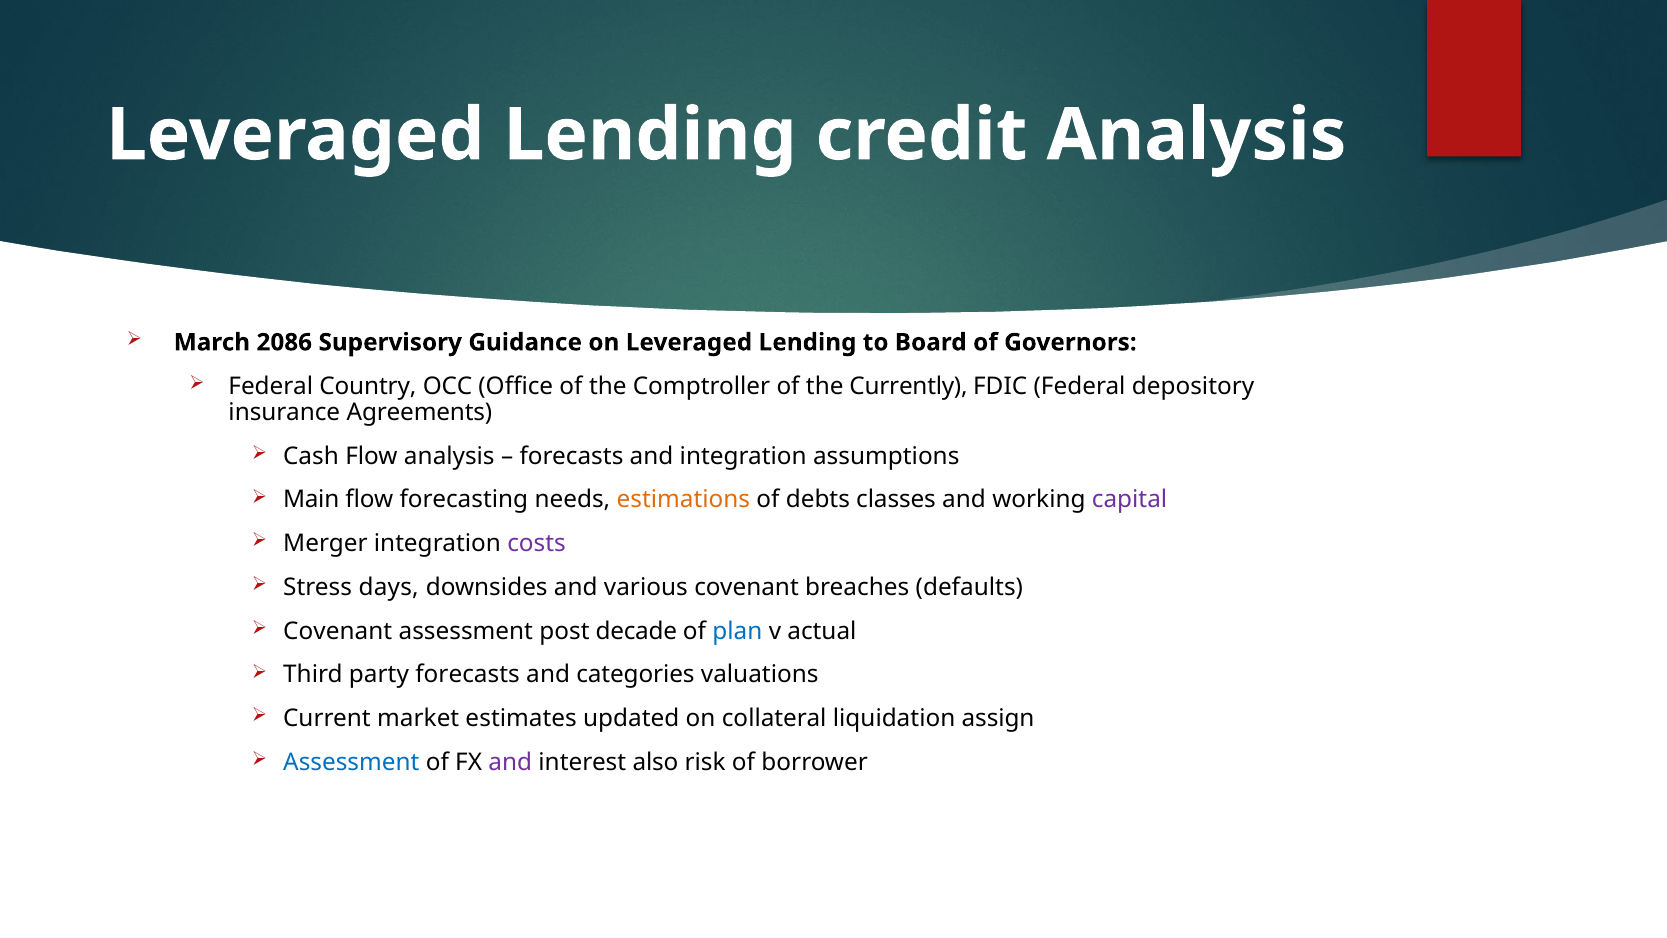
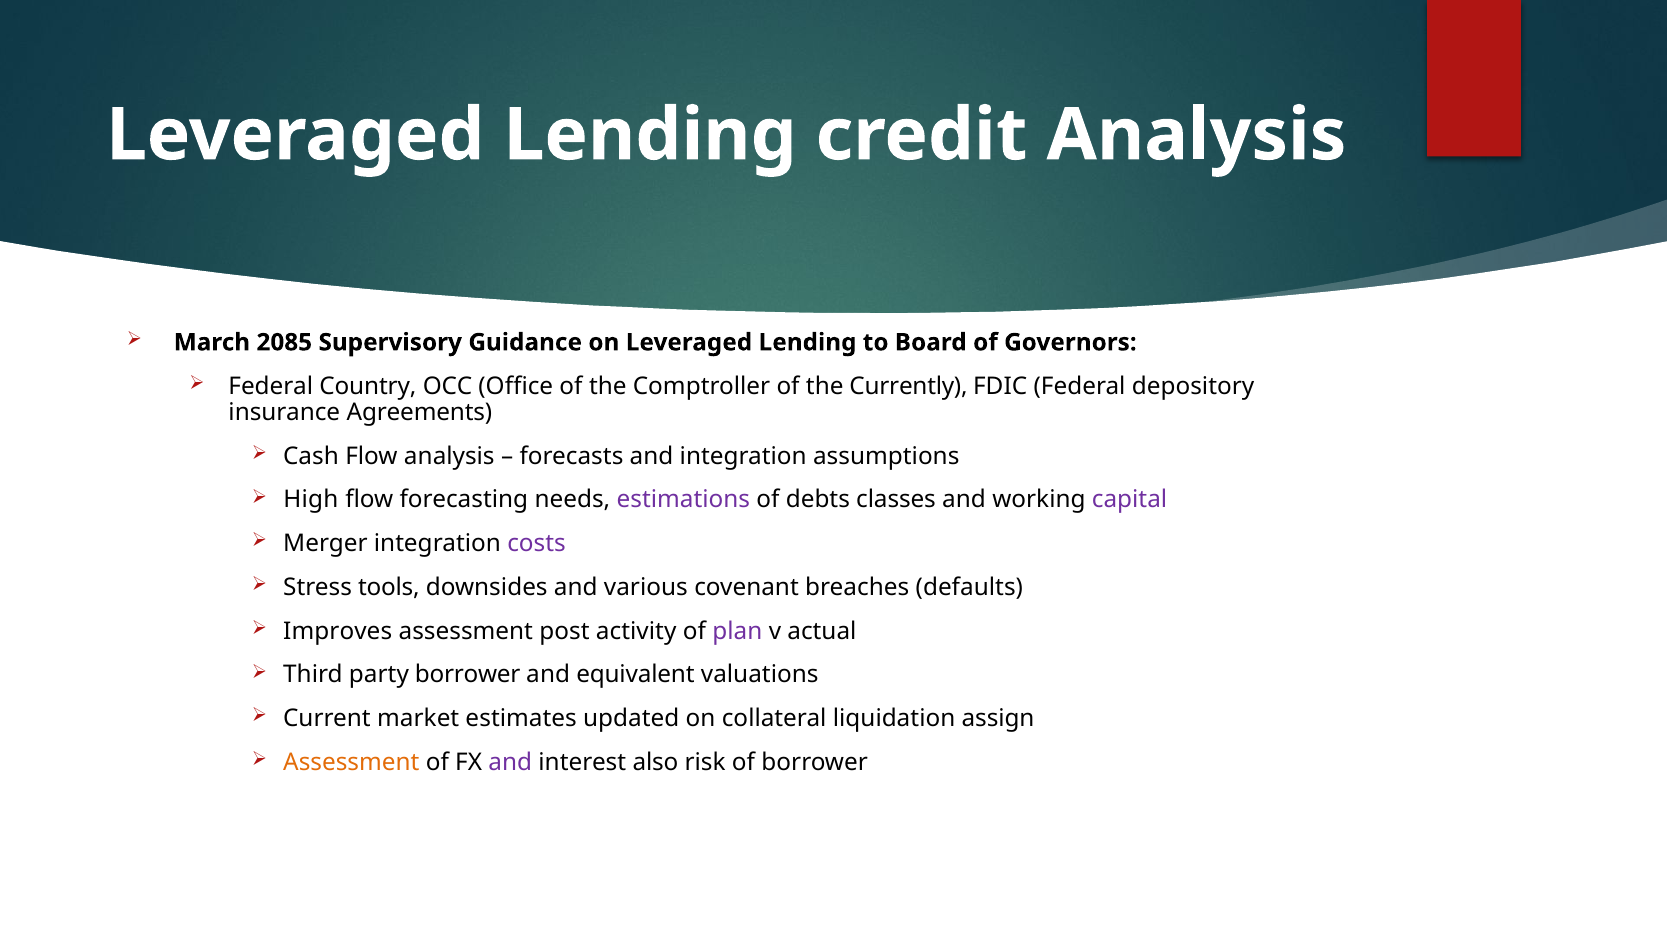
2086: 2086 -> 2085
Main: Main -> High
estimations colour: orange -> purple
days: days -> tools
Covenant at (338, 631): Covenant -> Improves
decade: decade -> activity
plan colour: blue -> purple
party forecasts: forecasts -> borrower
categories: categories -> equivalent
Assessment at (351, 762) colour: blue -> orange
